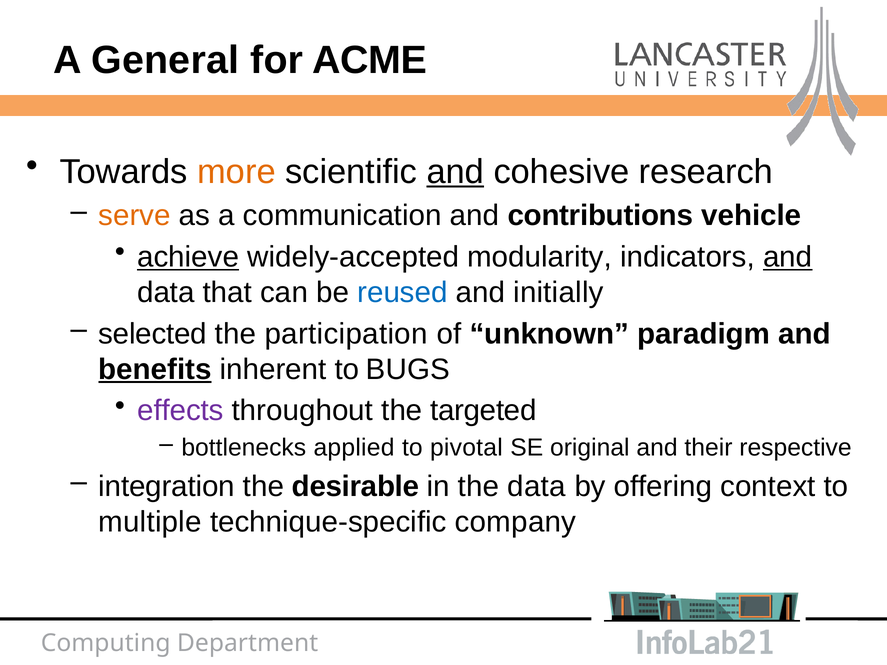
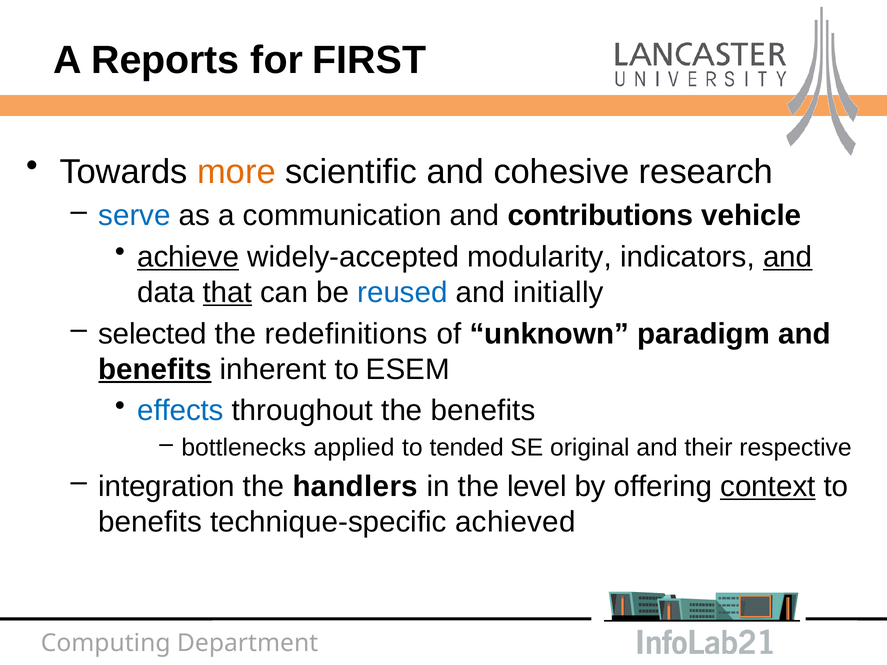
General: General -> Reports
ACME: ACME -> FIRST
and at (455, 172) underline: present -> none
serve colour: orange -> blue
that underline: none -> present
participation: participation -> redefinitions
BUGS: BUGS -> ESEM
effects colour: purple -> blue
the targeted: targeted -> benefits
pivotal: pivotal -> tended
desirable: desirable -> handlers
the data: data -> level
context underline: none -> present
multiple at (150, 522): multiple -> benefits
company: company -> achieved
